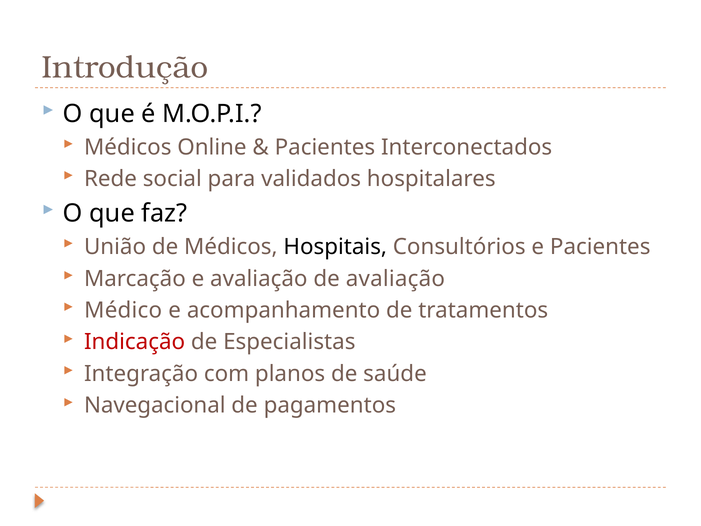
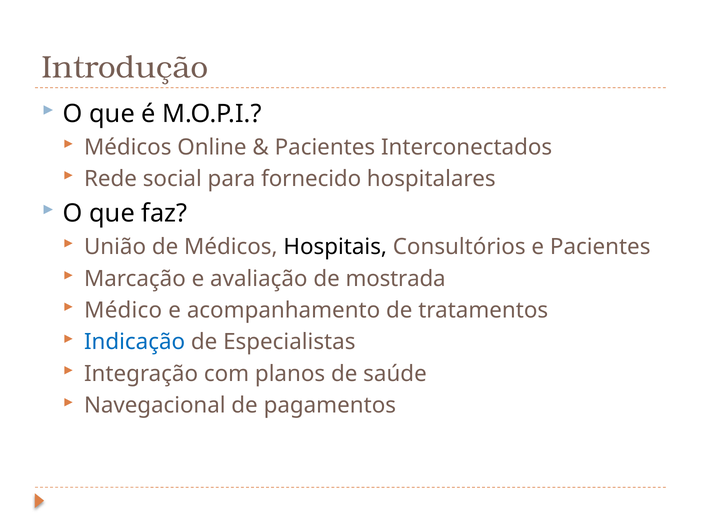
validados: validados -> fornecido
de avaliação: avaliação -> mostrada
Indicação colour: red -> blue
